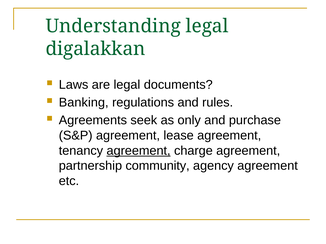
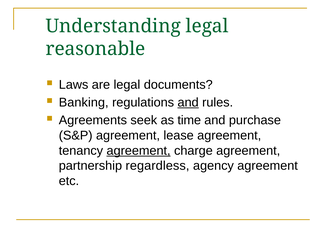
digalakkan: digalakkan -> reasonable
and at (188, 103) underline: none -> present
only: only -> time
community: community -> regardless
